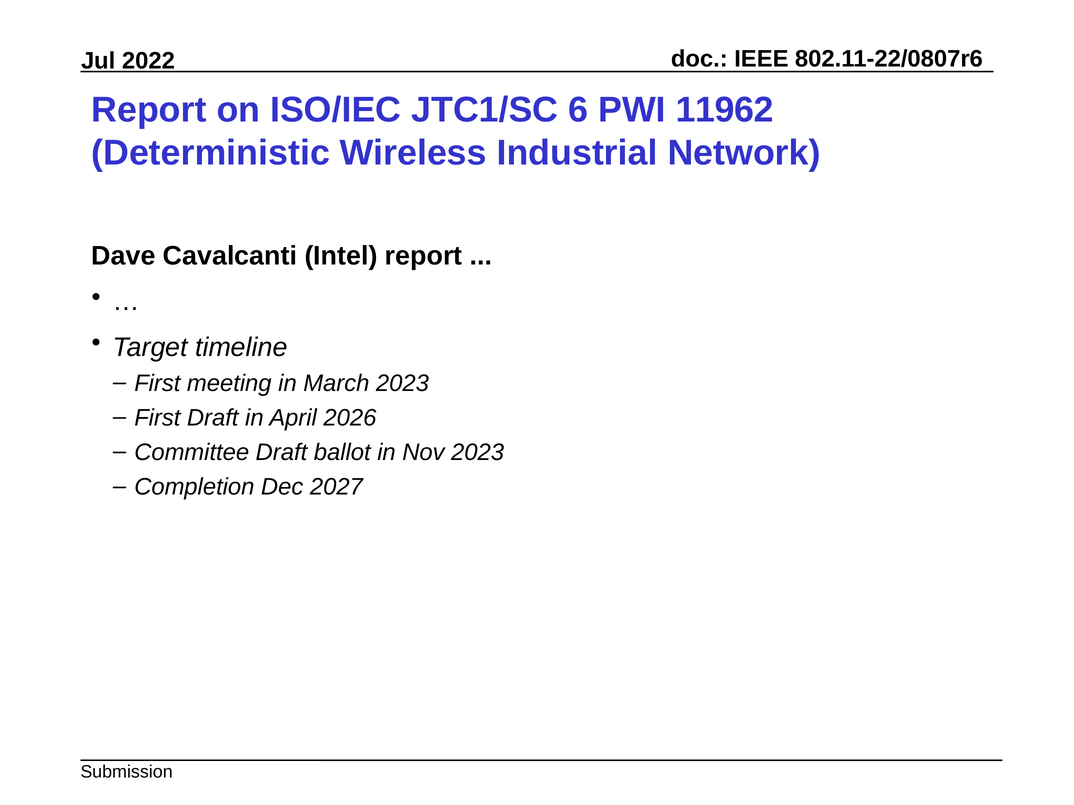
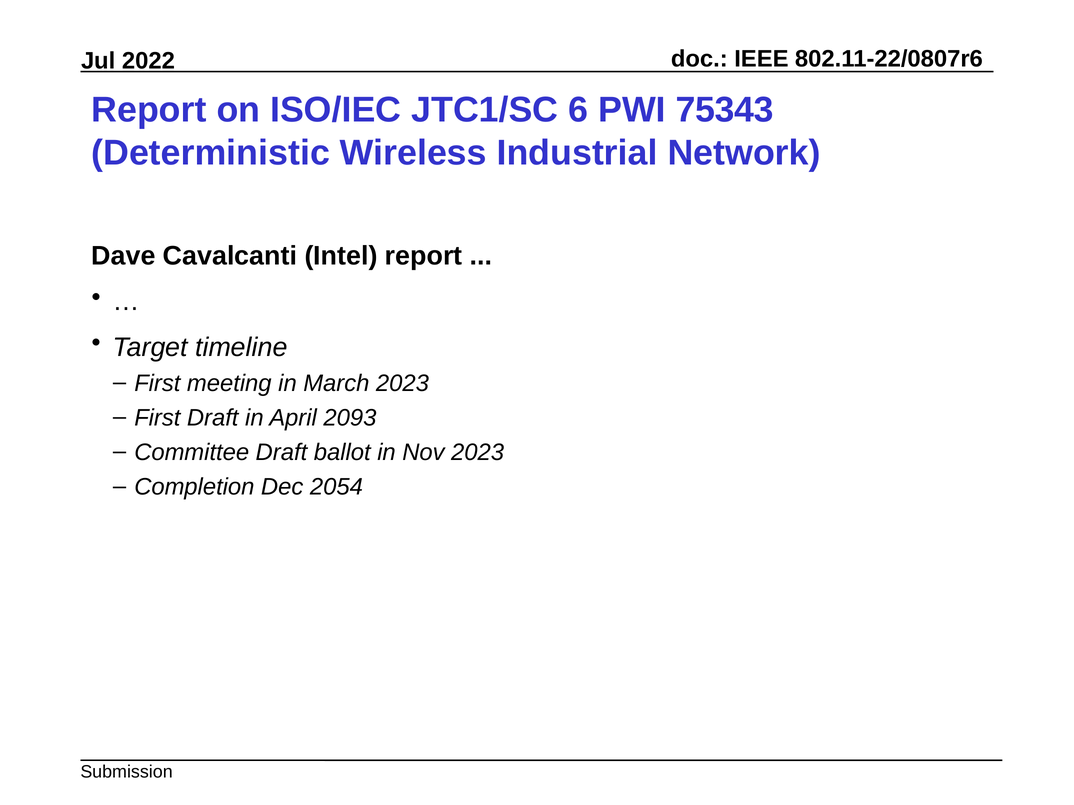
11962: 11962 -> 75343
2026: 2026 -> 2093
2027: 2027 -> 2054
